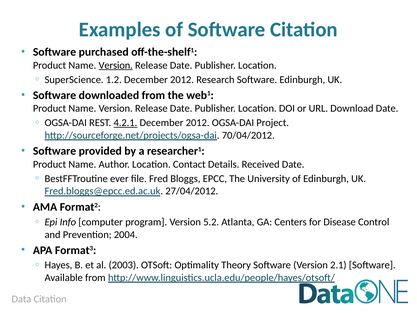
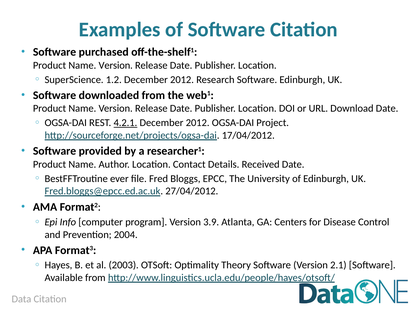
Version at (116, 65) underline: present -> none
70/04/2012: 70/04/2012 -> 17/04/2012
5.2: 5.2 -> 3.9
